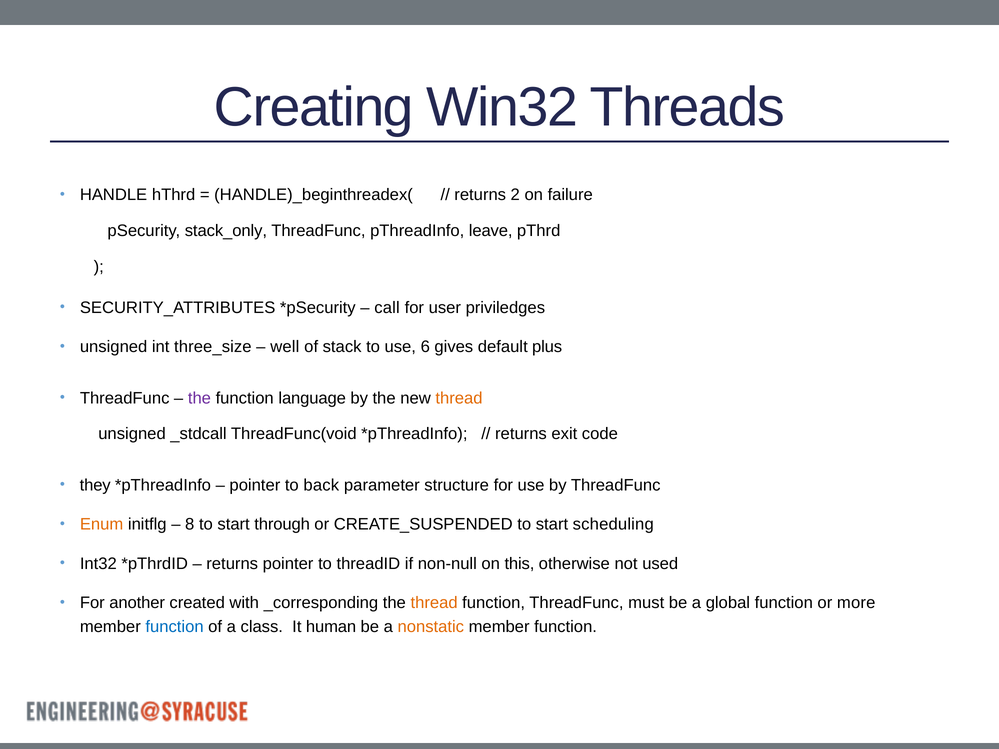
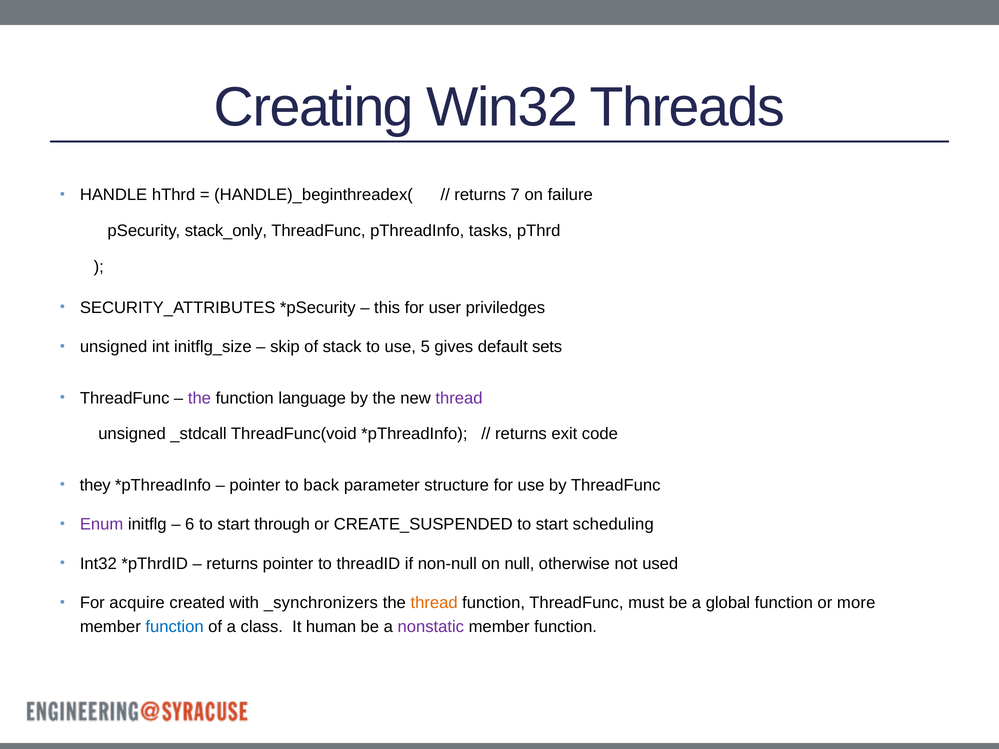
2: 2 -> 7
leave: leave -> tasks
call: call -> this
three_size: three_size -> initflg_size
well: well -> skip
6: 6 -> 5
plus: plus -> sets
thread at (459, 398) colour: orange -> purple
Enum colour: orange -> purple
8: 8 -> 6
this: this -> null
another: another -> acquire
_corresponding: _corresponding -> _synchronizers
nonstatic colour: orange -> purple
